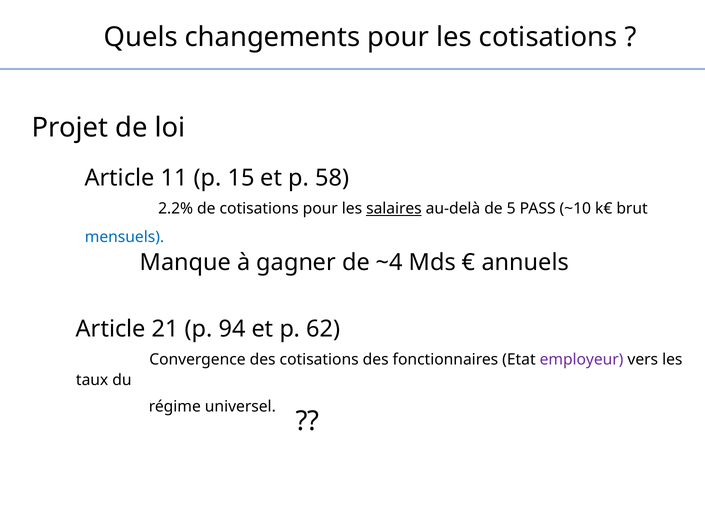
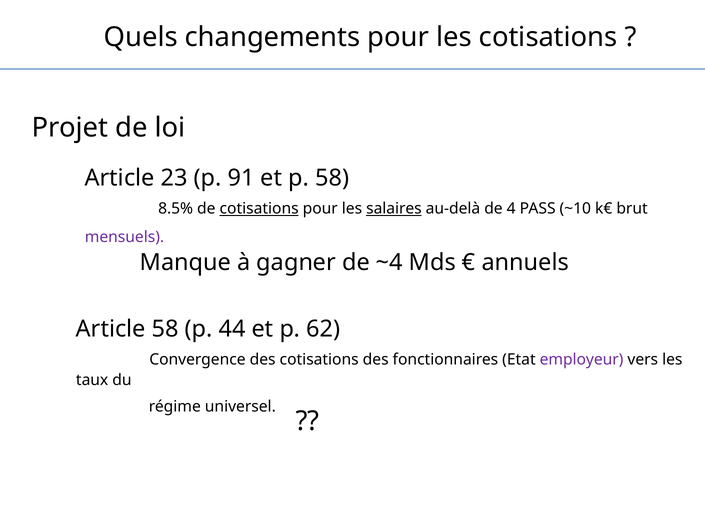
11: 11 -> 23
15: 15 -> 91
2.2%: 2.2% -> 8.5%
cotisations at (259, 209) underline: none -> present
5: 5 -> 4
mensuels colour: blue -> purple
Article 21: 21 -> 58
94: 94 -> 44
